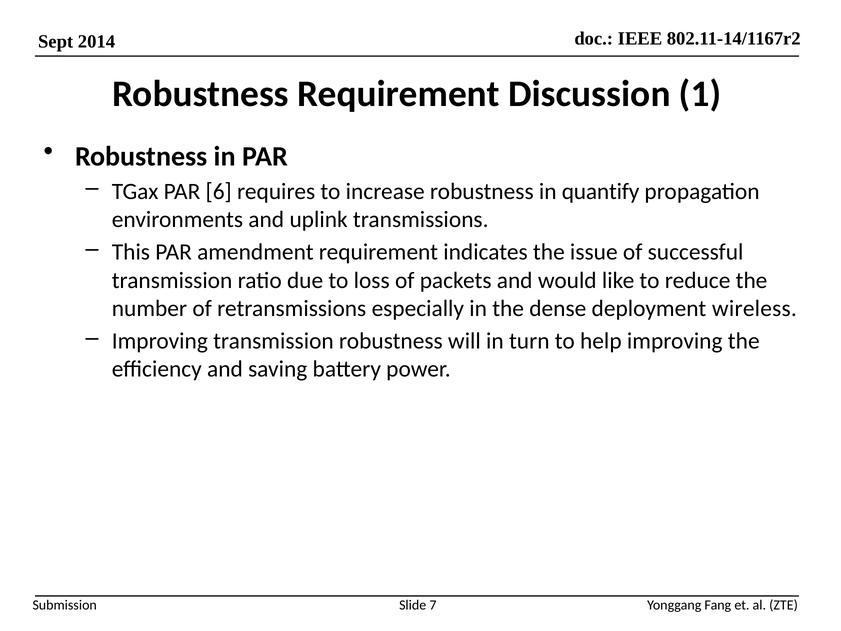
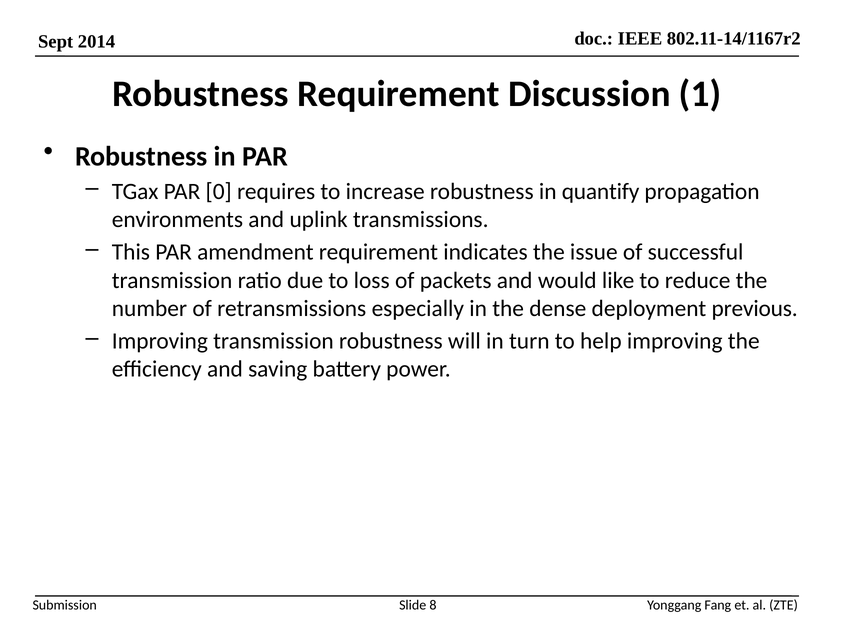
6: 6 -> 0
wireless: wireless -> previous
7: 7 -> 8
